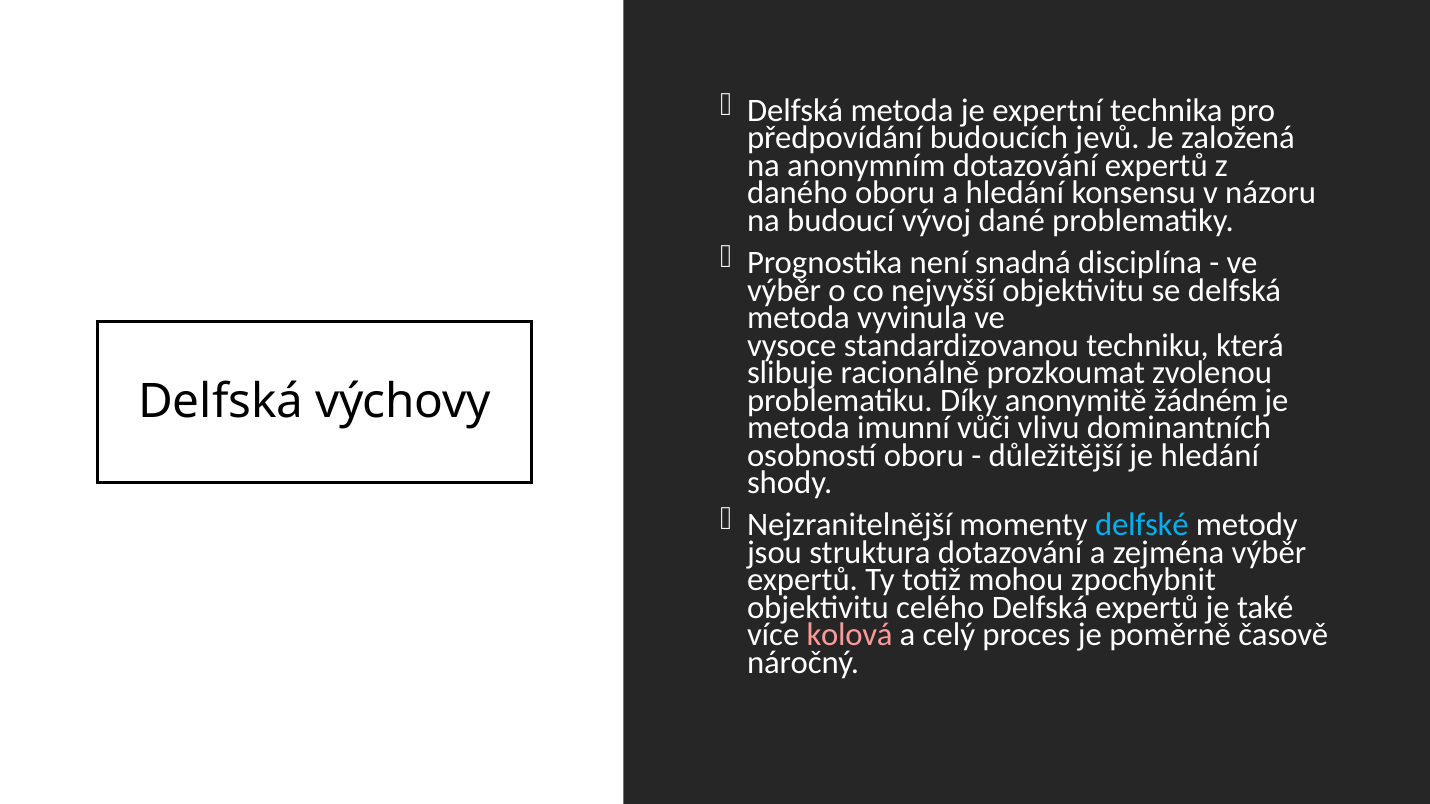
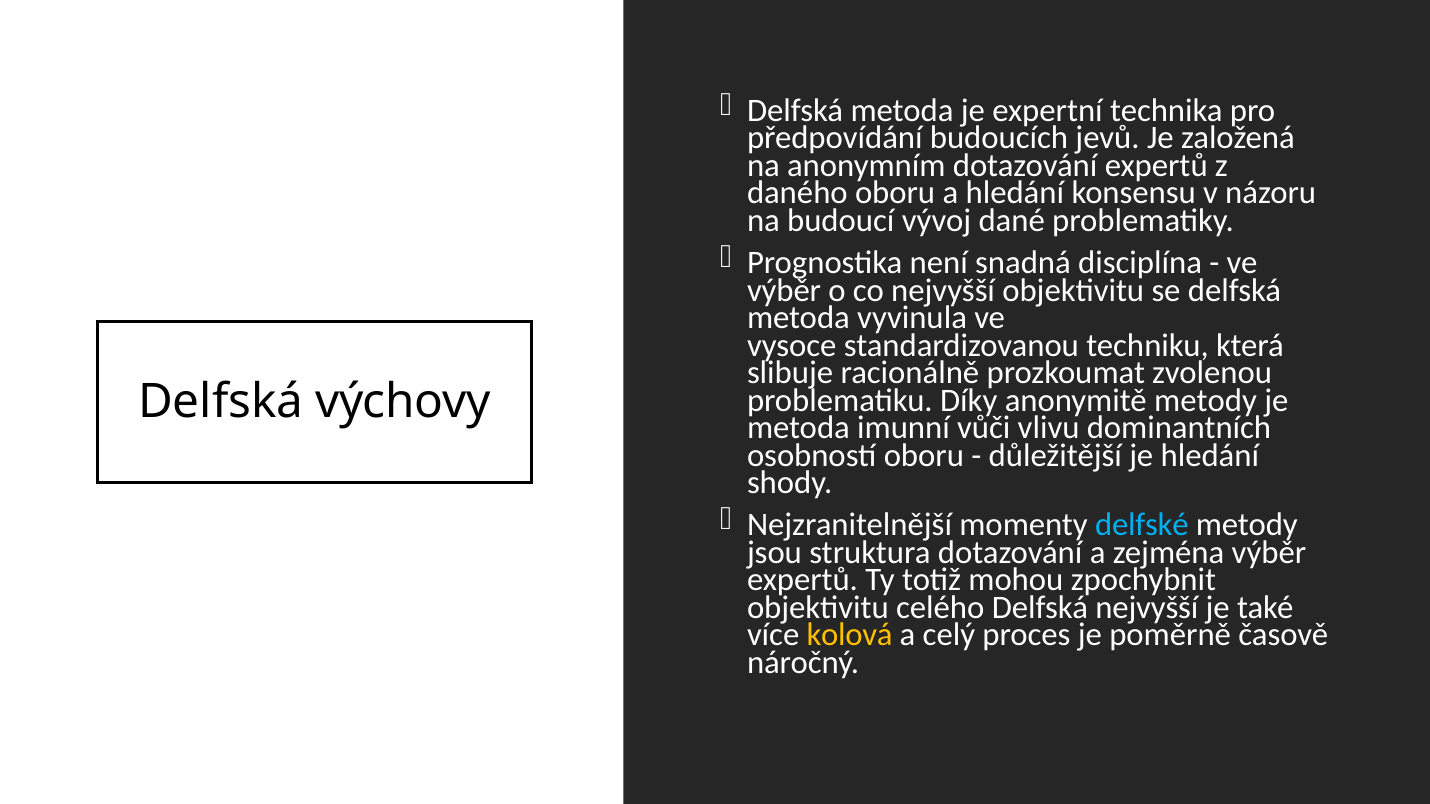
anonymitě žádném: žádném -> metody
Delfská expertů: expertů -> nejvyšší
kolová colour: pink -> yellow
